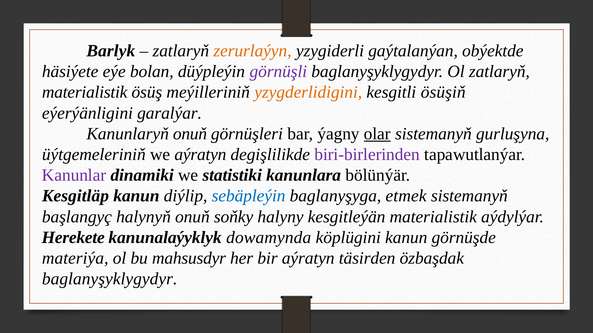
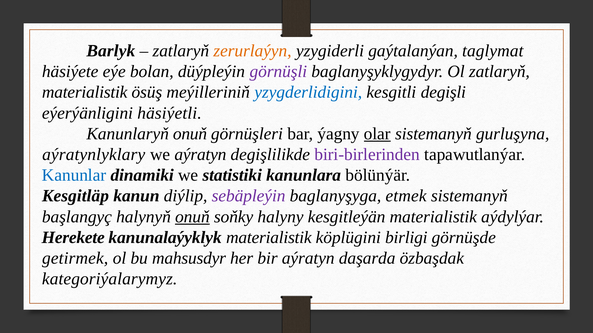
obýektde: obýektde -> taglymat
yzygderlidigini colour: orange -> blue
ösüşiň: ösüşiň -> degişli
garalýar: garalýar -> häsiýetli
üýtgemeleriniň: üýtgemeleriniň -> aýratynlyklary
Kanunlar colour: purple -> blue
sebäpleýin colour: blue -> purple
onuň at (192, 217) underline: none -> present
kanunalaýyklyk dowamynda: dowamynda -> materialistik
köplügini kanun: kanun -> birligi
materiýa: materiýa -> getirmek
täsirden: täsirden -> daşarda
baglanyşyklygydyr at (110, 279): baglanyşyklygydyr -> kategoriýalarymyz
